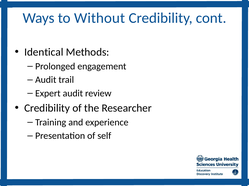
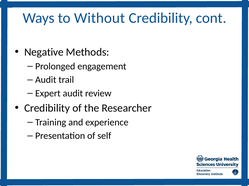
Identical: Identical -> Negative
